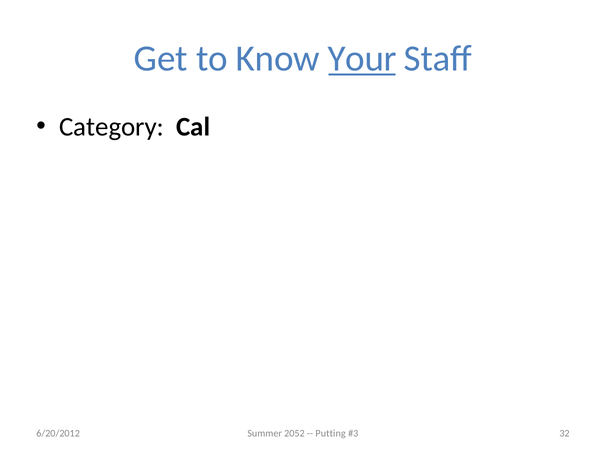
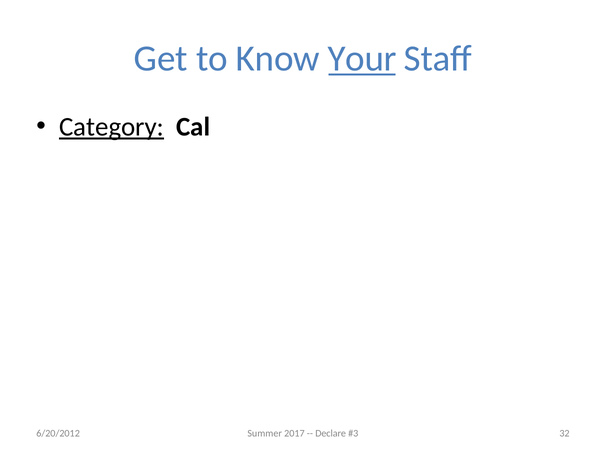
Category underline: none -> present
2052: 2052 -> 2017
Putting: Putting -> Declare
